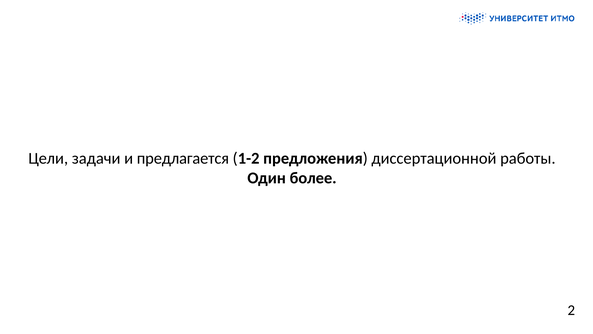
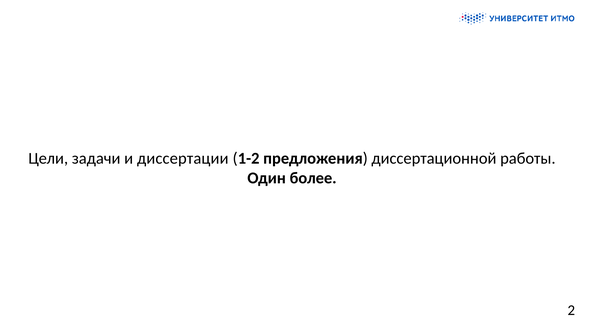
предлагается: предлагается -> диссертации
